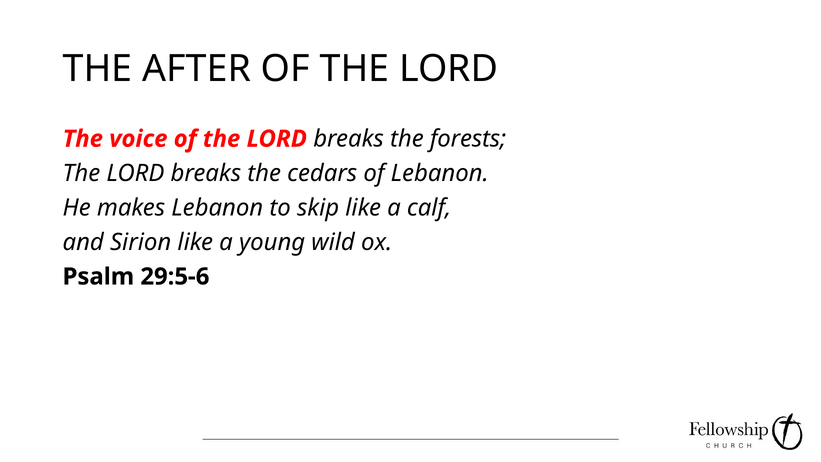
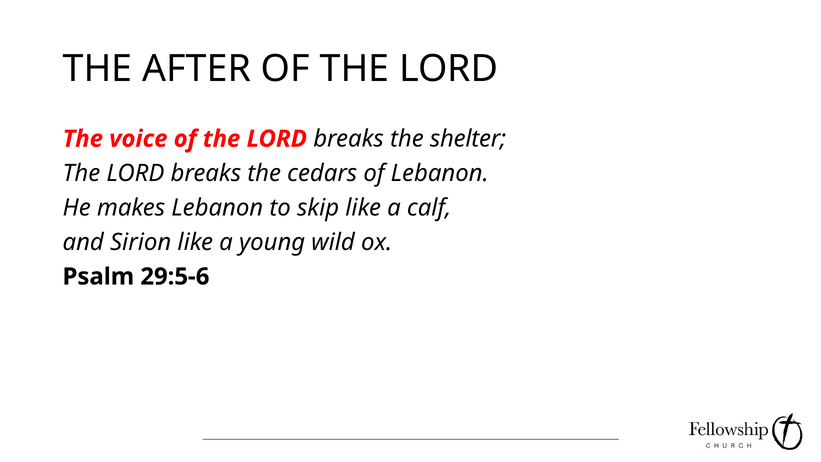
forests: forests -> shelter
